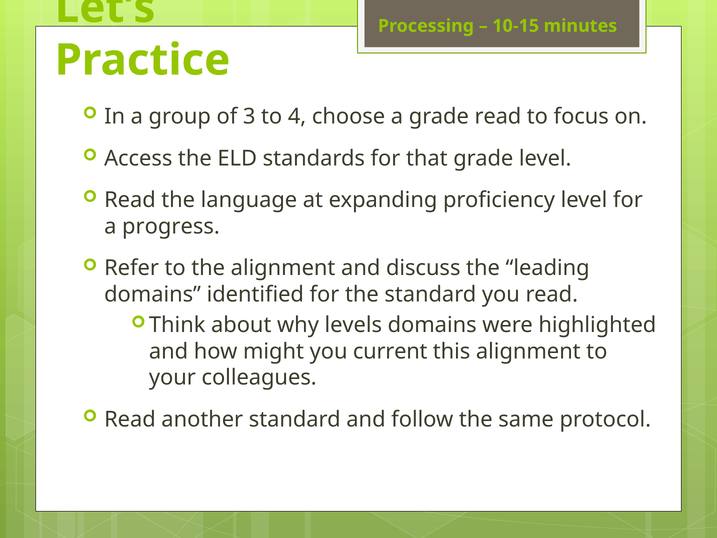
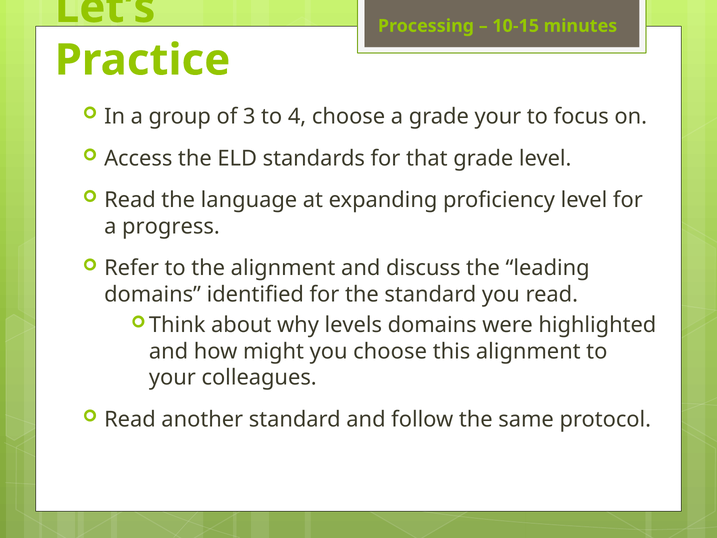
grade read: read -> your
you current: current -> choose
